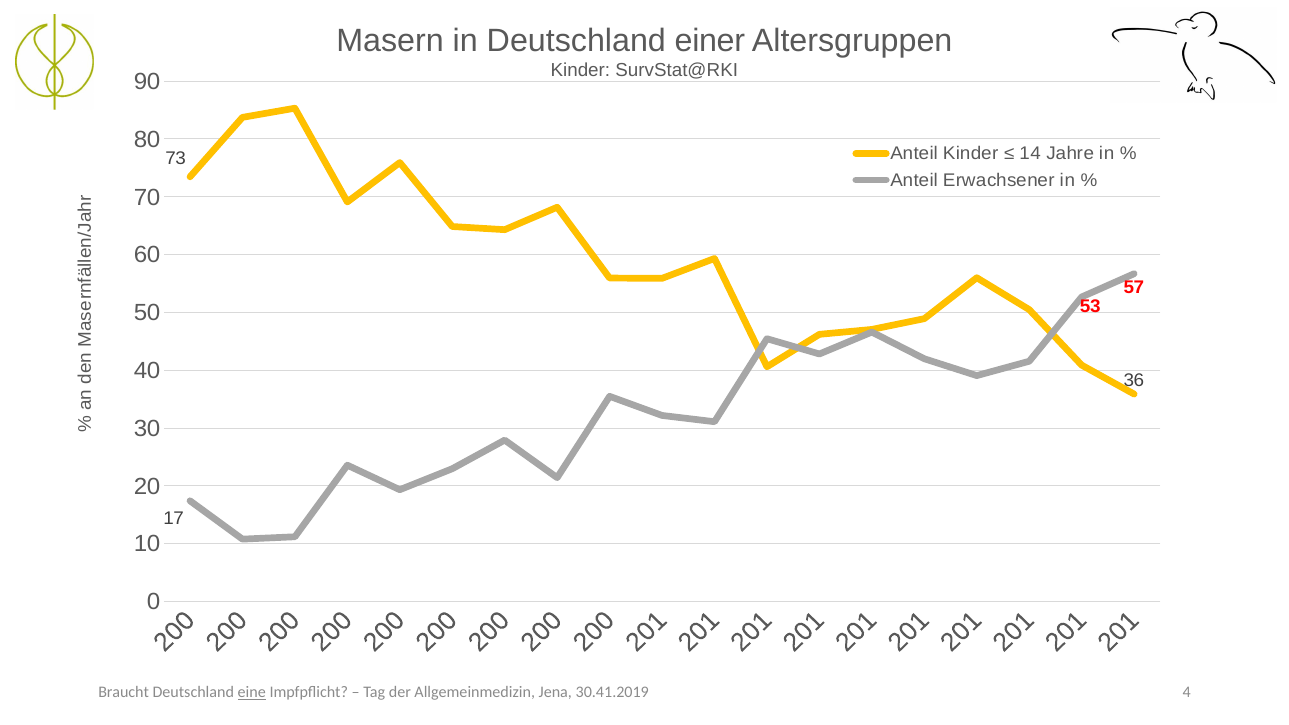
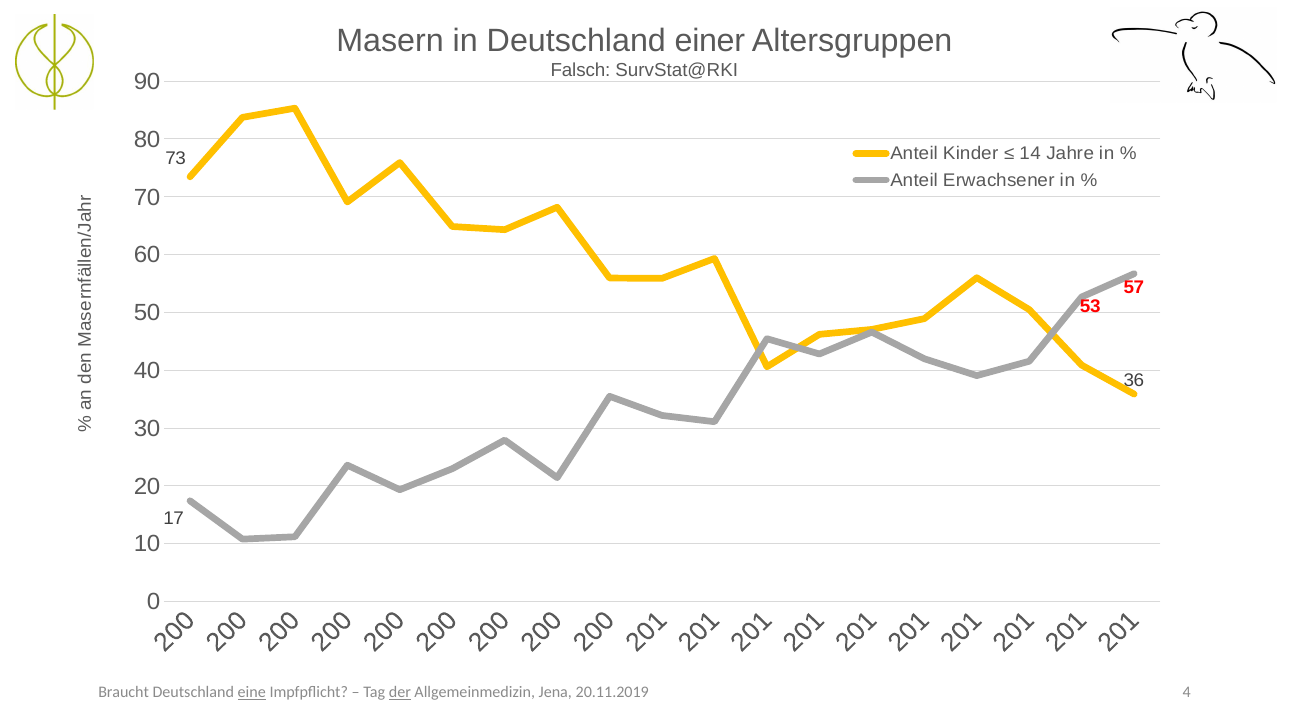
Kinder at (580, 70): Kinder -> Falsch
der underline: none -> present
30.41.2019: 30.41.2019 -> 20.11.2019
